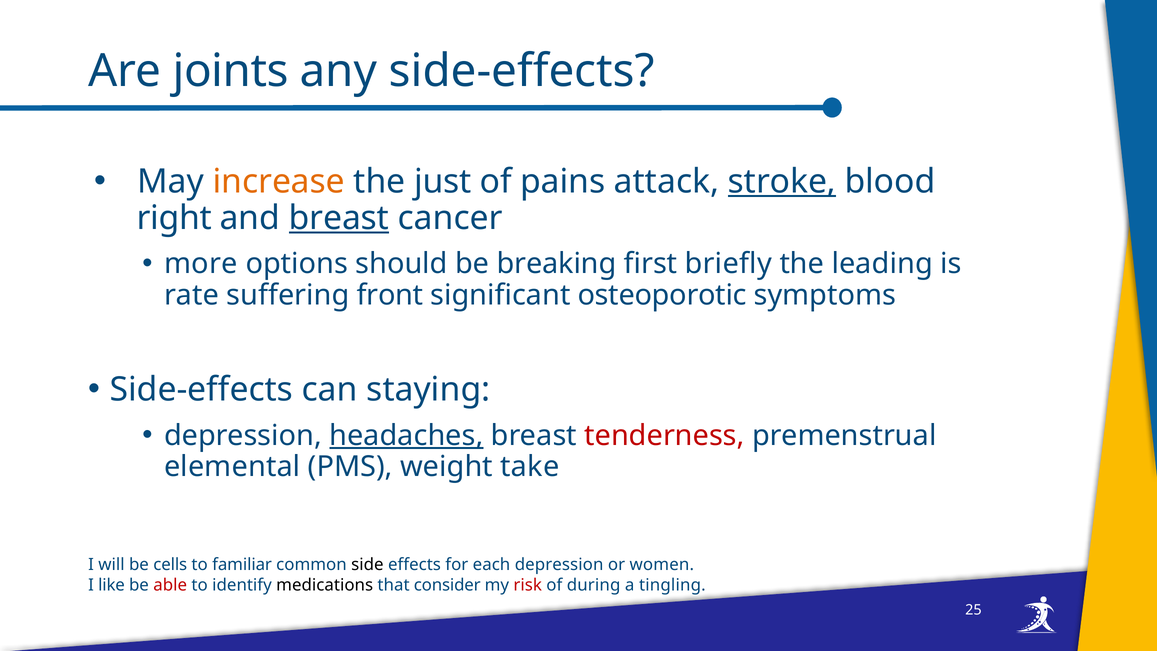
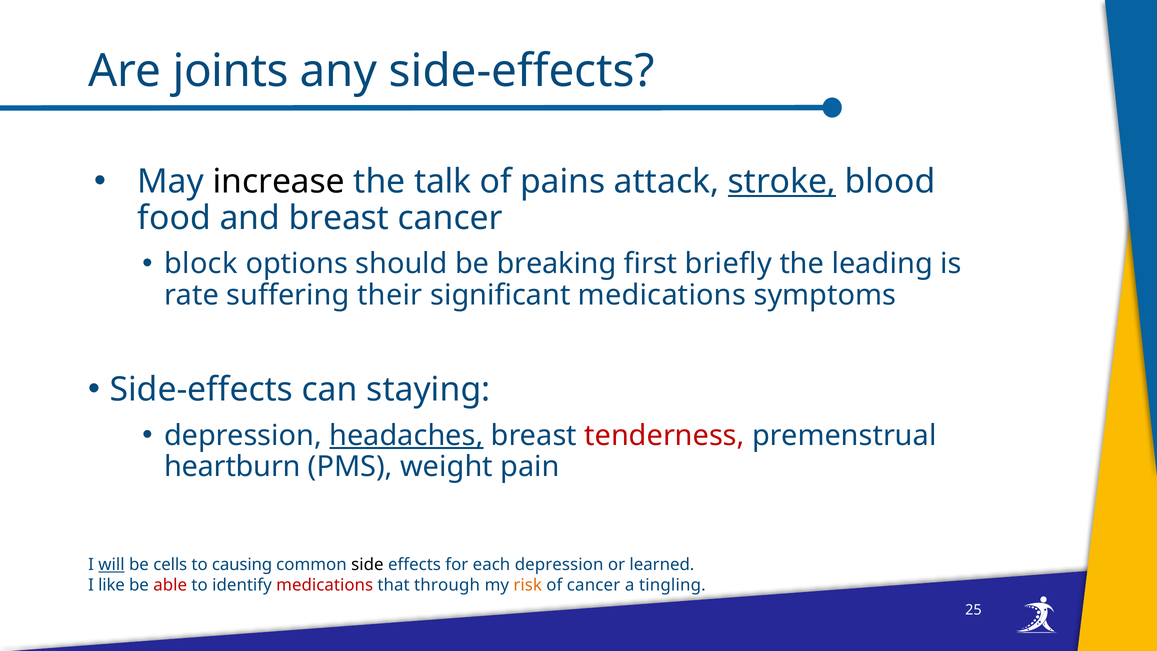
increase colour: orange -> black
just: just -> talk
right: right -> food
breast at (339, 218) underline: present -> none
more: more -> block
front: front -> their
significant osteoporotic: osteoporotic -> medications
elemental: elemental -> heartburn
take: take -> pain
will underline: none -> present
familiar: familiar -> causing
women: women -> learned
medications at (325, 585) colour: black -> red
consider: consider -> through
risk colour: red -> orange
of during: during -> cancer
